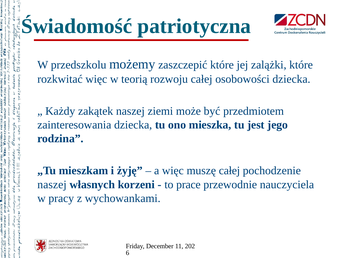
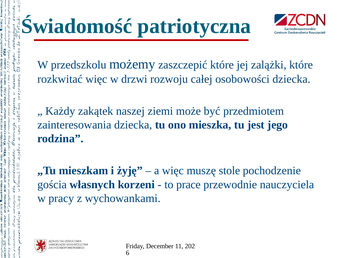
teorią: teorią -> drzwi
muszę całej: całej -> stole
naszej at (52, 185): naszej -> gościa
